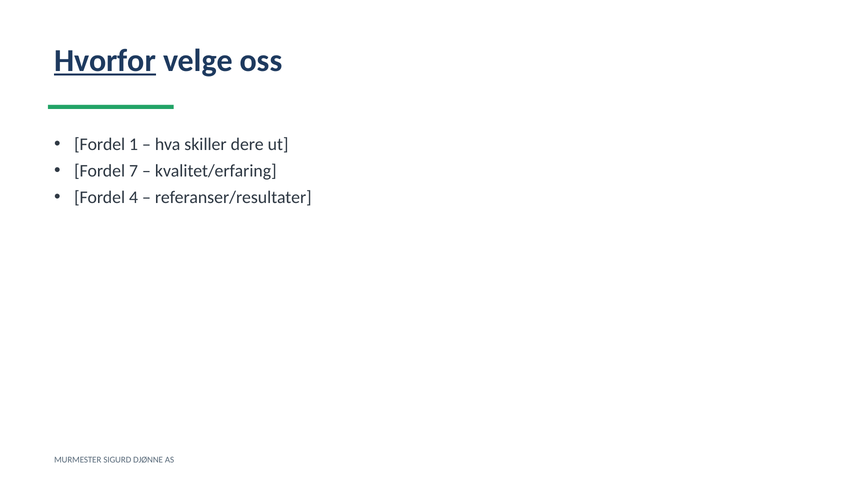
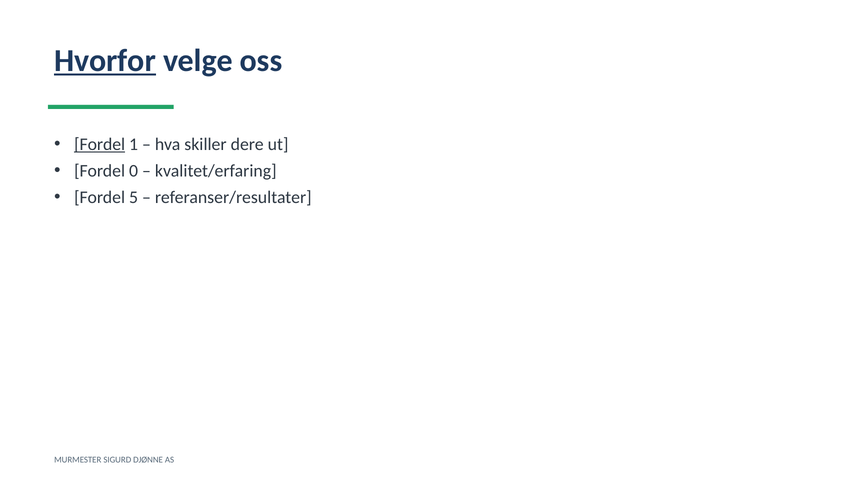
Fordel at (100, 144) underline: none -> present
7: 7 -> 0
4: 4 -> 5
